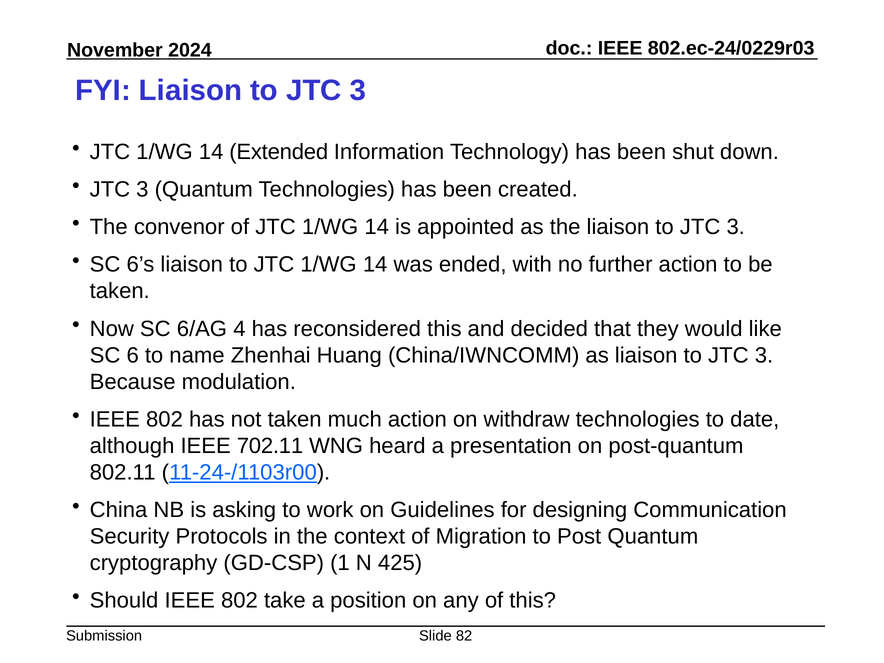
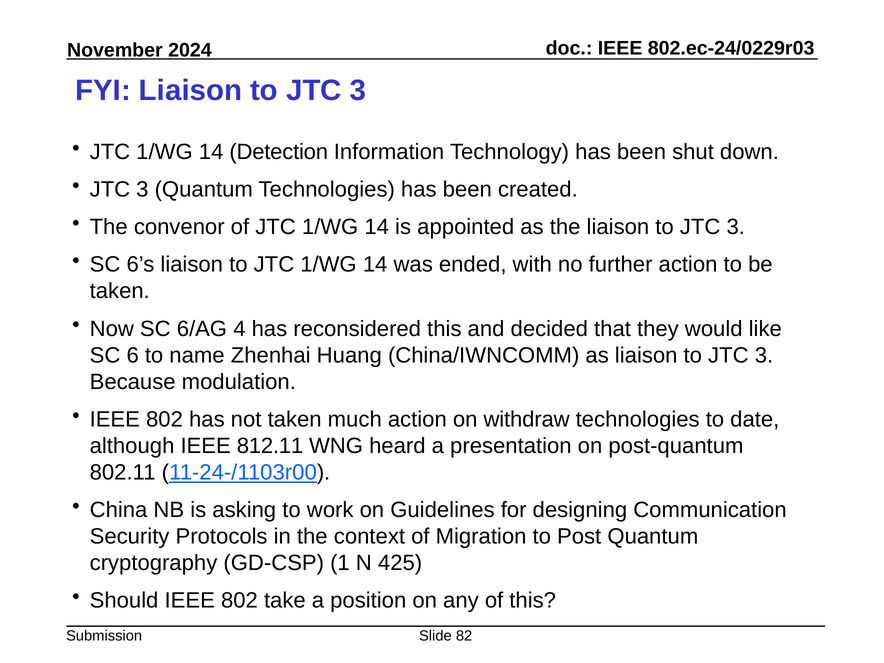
Extended: Extended -> Detection
702.11: 702.11 -> 812.11
